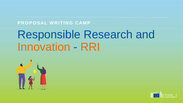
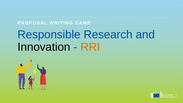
Innovation colour: orange -> black
